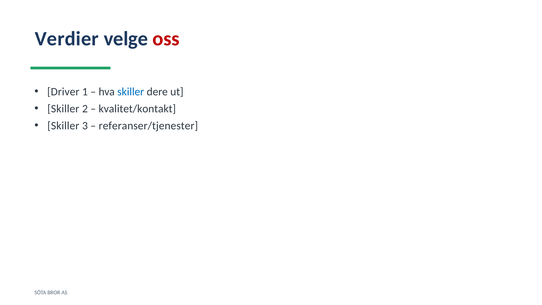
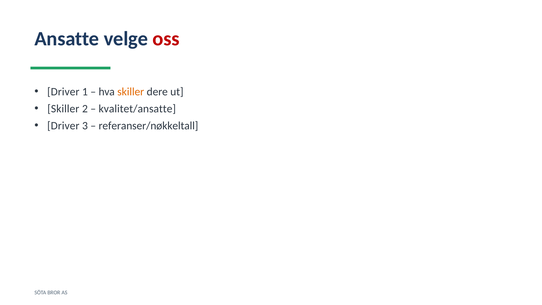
Verdier: Verdier -> Ansatte
skiller at (131, 92) colour: blue -> orange
kvalitet/kontakt: kvalitet/kontakt -> kvalitet/ansatte
Skiller at (63, 126): Skiller -> Driver
referanser/tjenester: referanser/tjenester -> referanser/nøkkeltall
